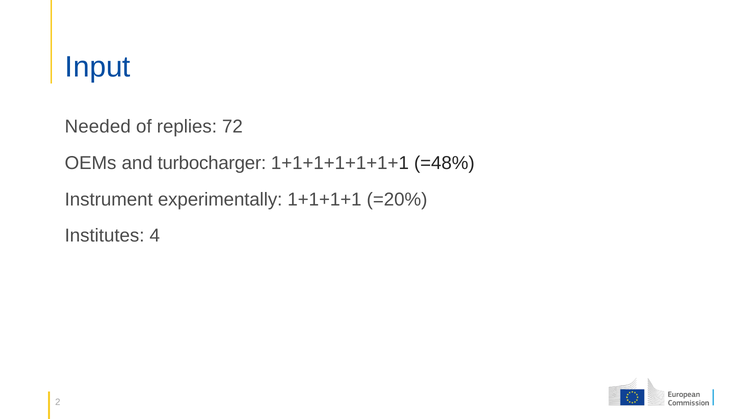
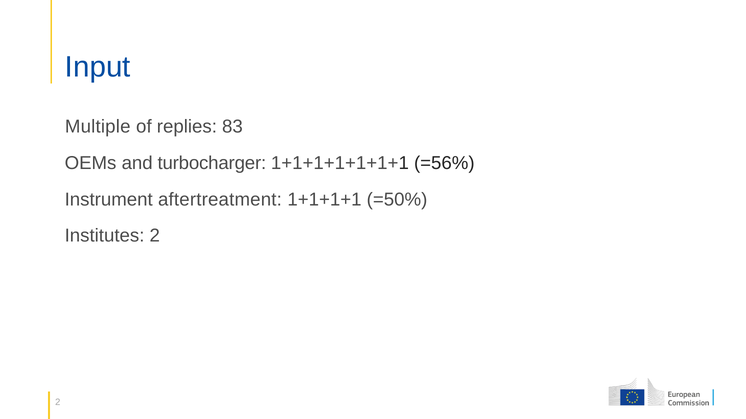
Needed: Needed -> Multiple
72: 72 -> 83
=48%: =48% -> =56%
experimentally: experimentally -> aftertreatment
=20%: =20% -> =50%
Institutes 4: 4 -> 2
